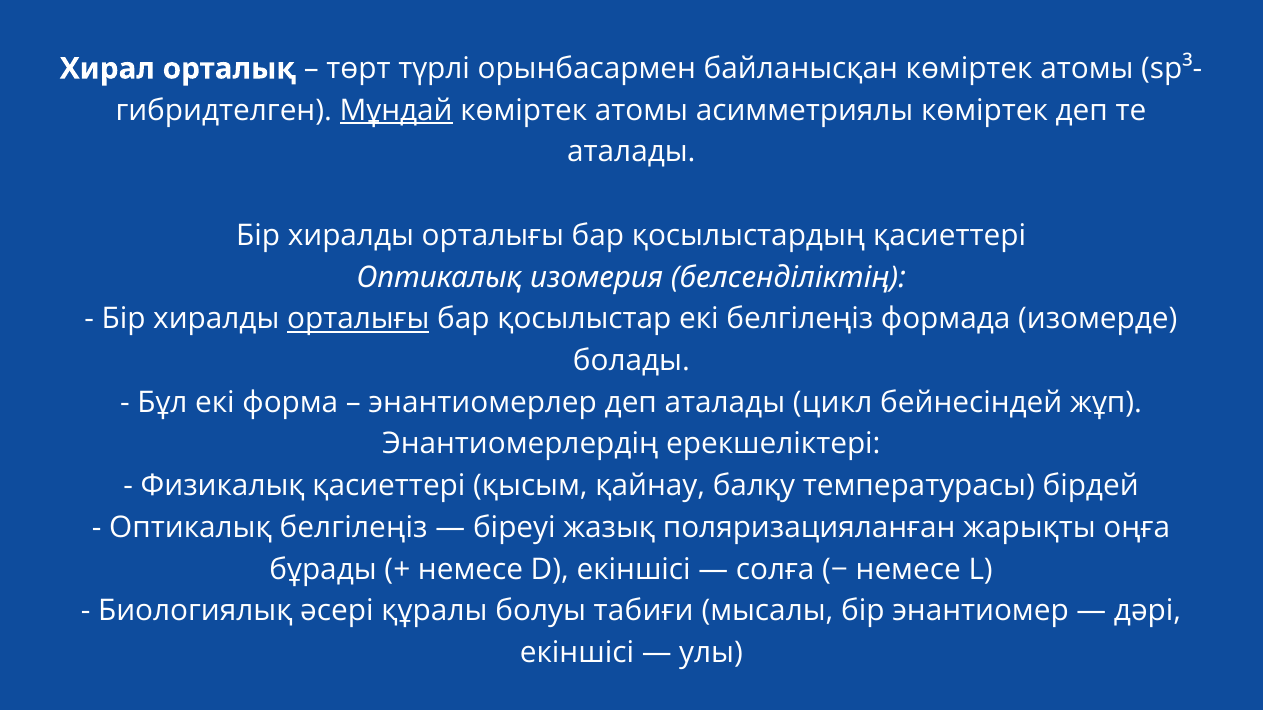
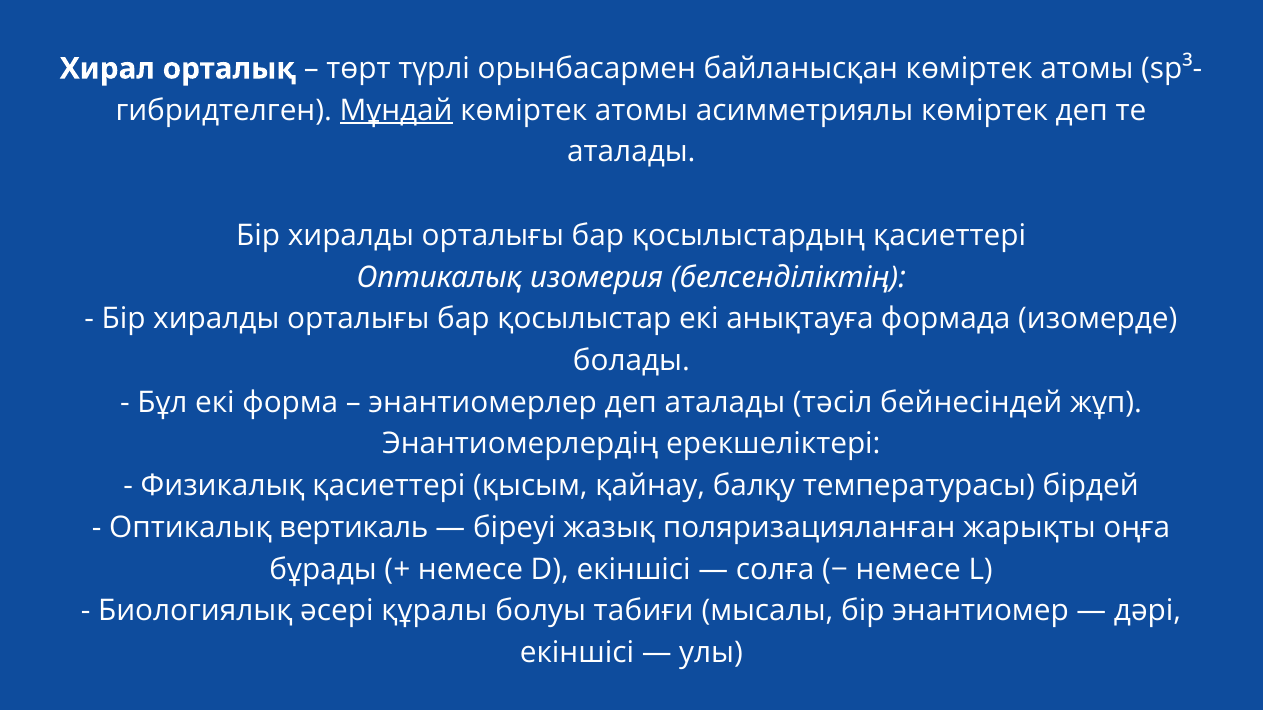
орталығы at (358, 319) underline: present -> none
екі белгілеңіз: белгілеңіз -> анықтауға
цикл: цикл -> тәсіл
Оптикалық белгілеңіз: белгілеңіз -> вертикаль
